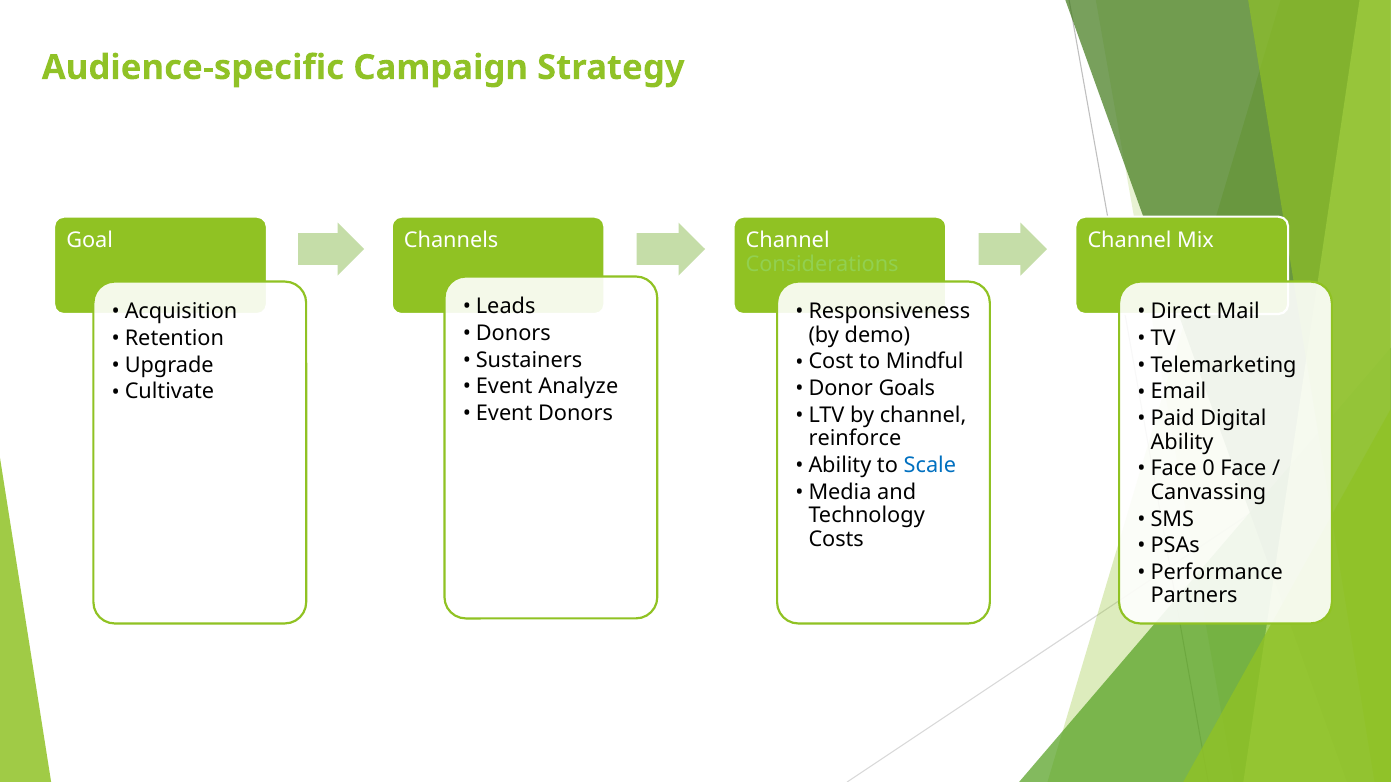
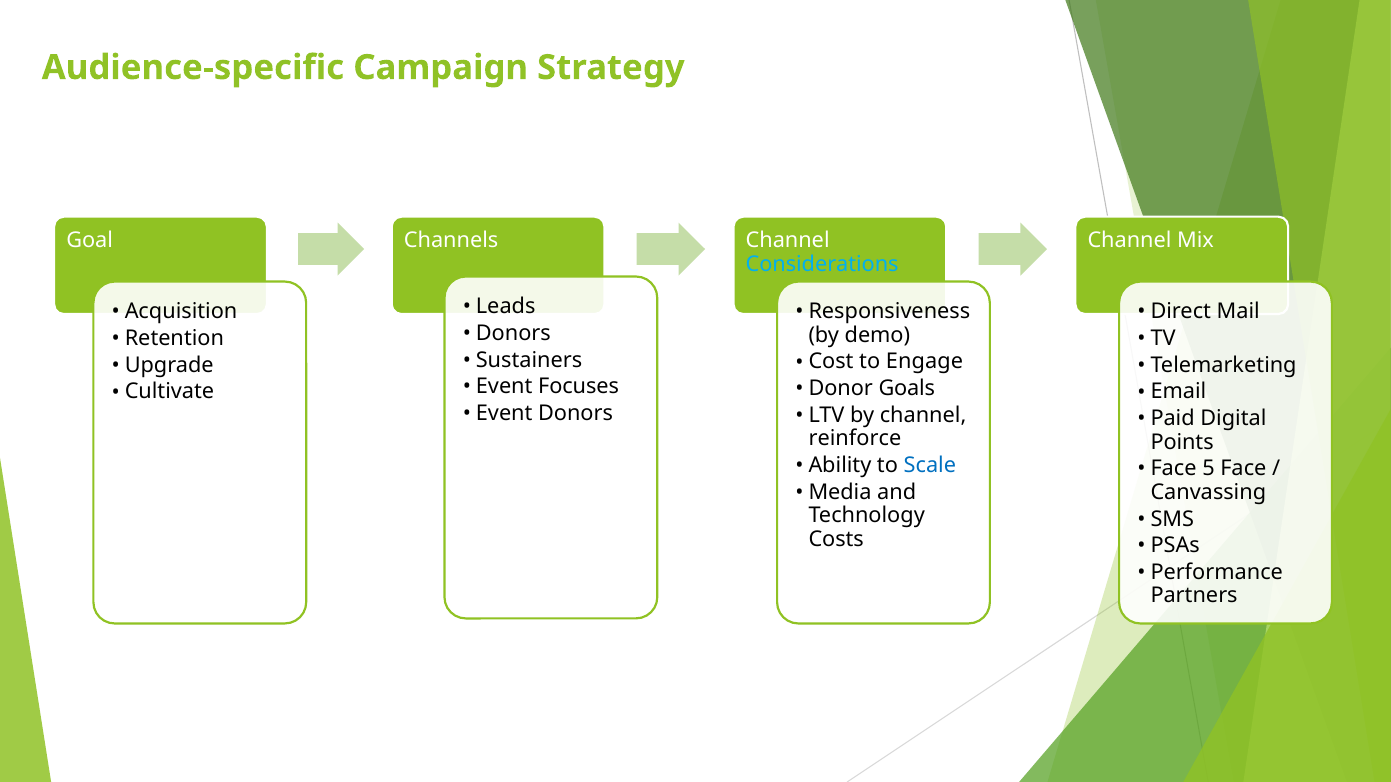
Considerations colour: light green -> light blue
Mindful: Mindful -> Engage
Analyze: Analyze -> Focuses
Ability at (1182, 442): Ability -> Points
0: 0 -> 5
